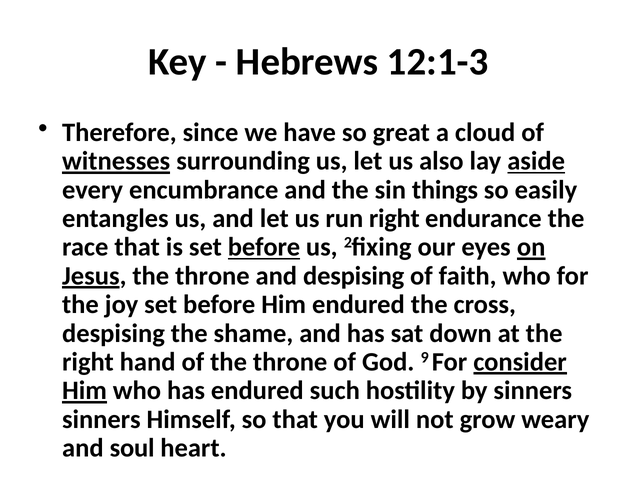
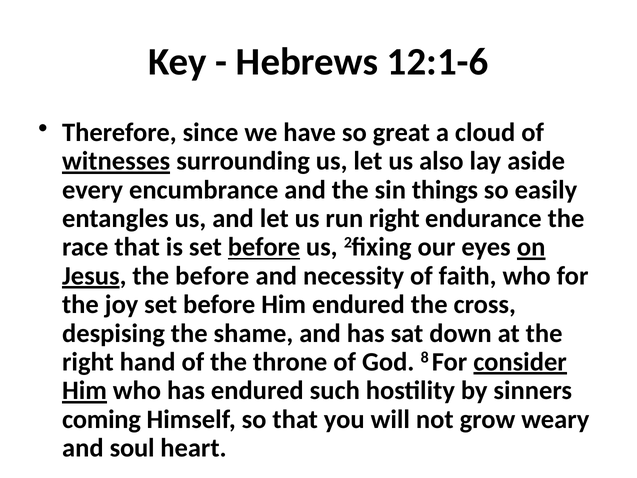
12:1-3: 12:1-3 -> 12:1-6
aside underline: present -> none
Jesus the throne: throne -> before
and despising: despising -> necessity
9: 9 -> 8
sinners at (101, 419): sinners -> coming
